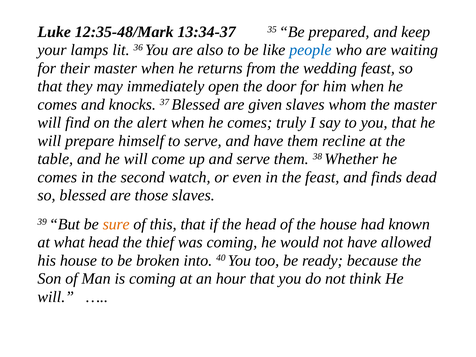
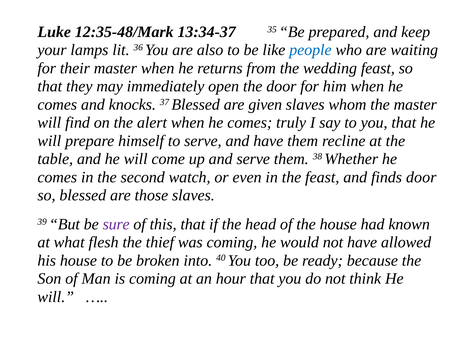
finds dead: dead -> door
sure colour: orange -> purple
what head: head -> flesh
